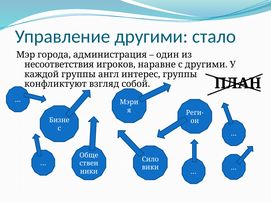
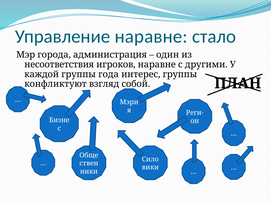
Управление другими: другими -> наравне
англ: англ -> года
